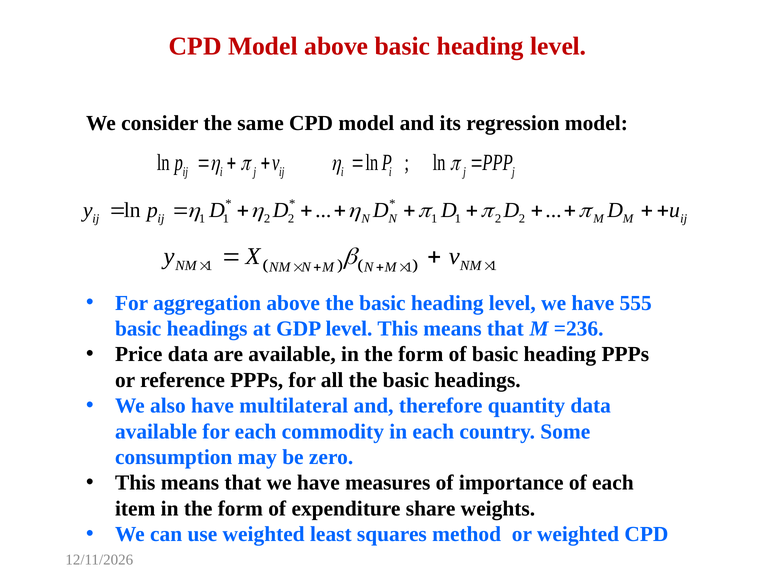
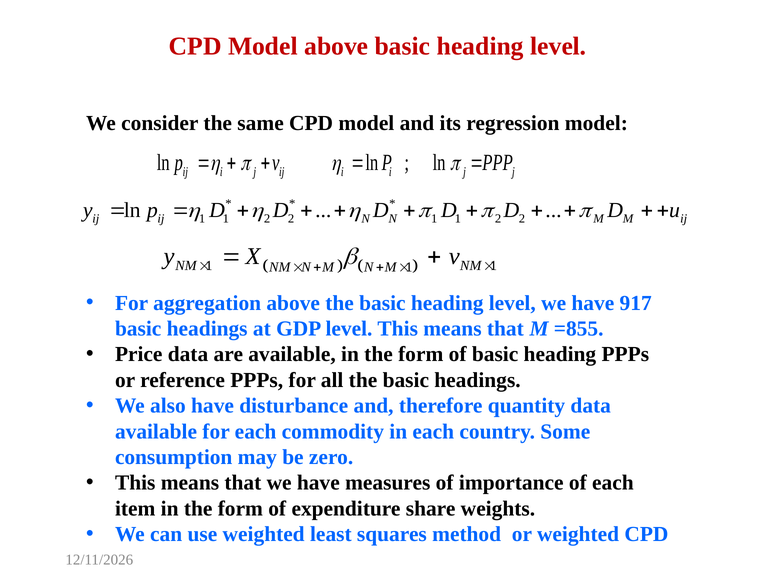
555: 555 -> 917
=236: =236 -> =855
multilateral: multilateral -> disturbance
